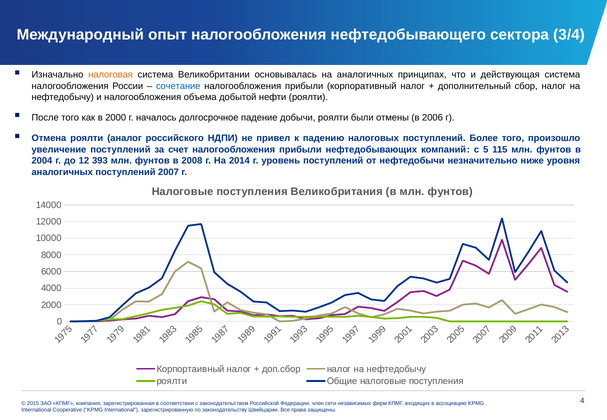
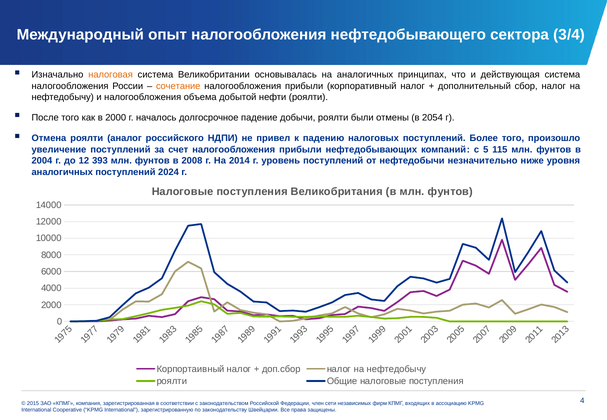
сочетание colour: blue -> orange
2006: 2006 -> 2054
2007: 2007 -> 2024
